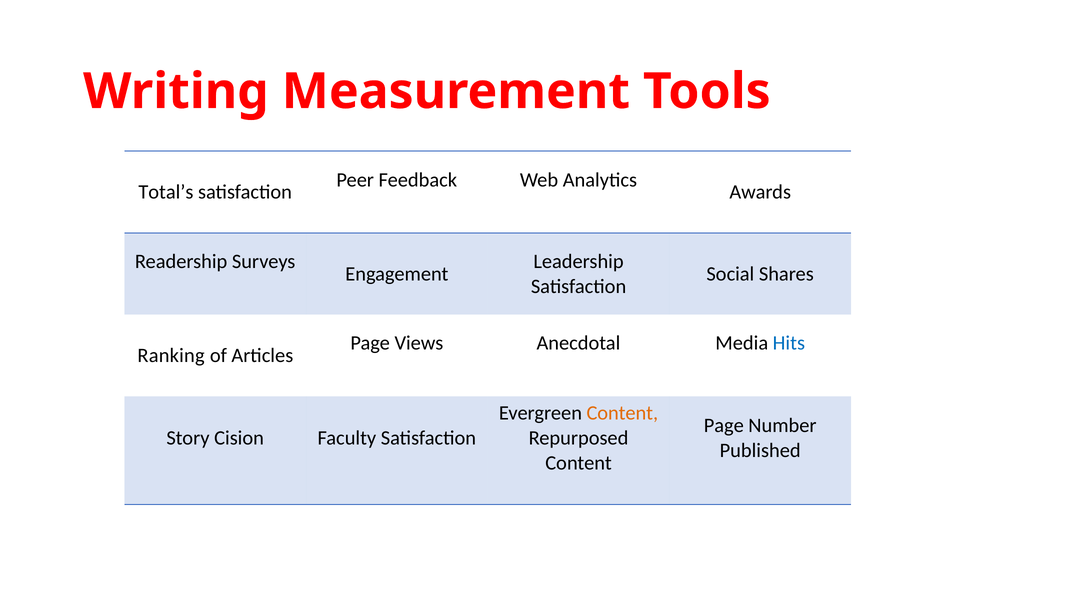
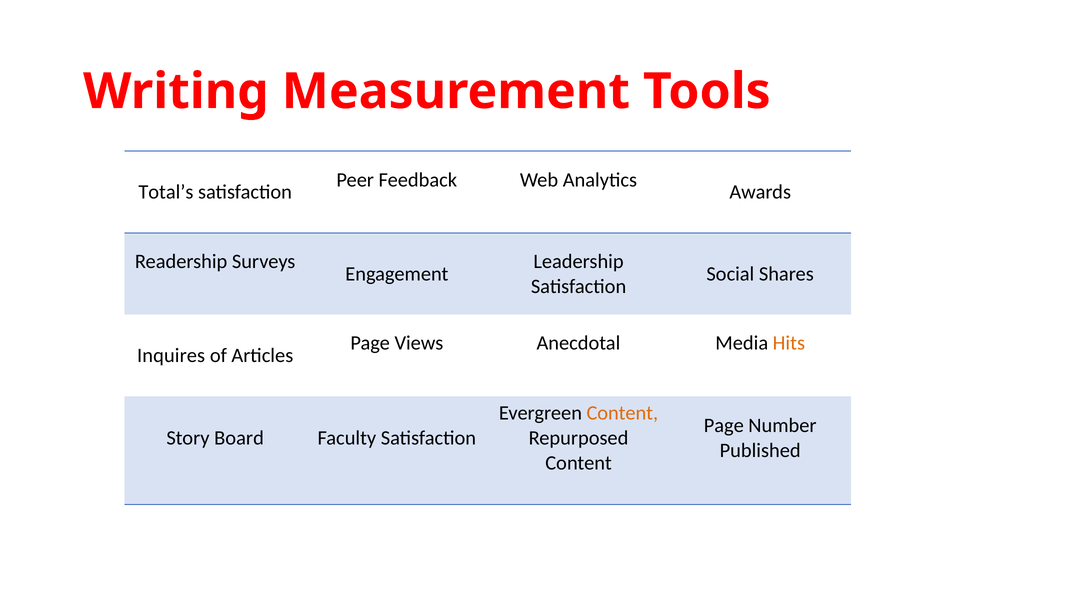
Hits colour: blue -> orange
Ranking: Ranking -> Inquires
Cision: Cision -> Board
